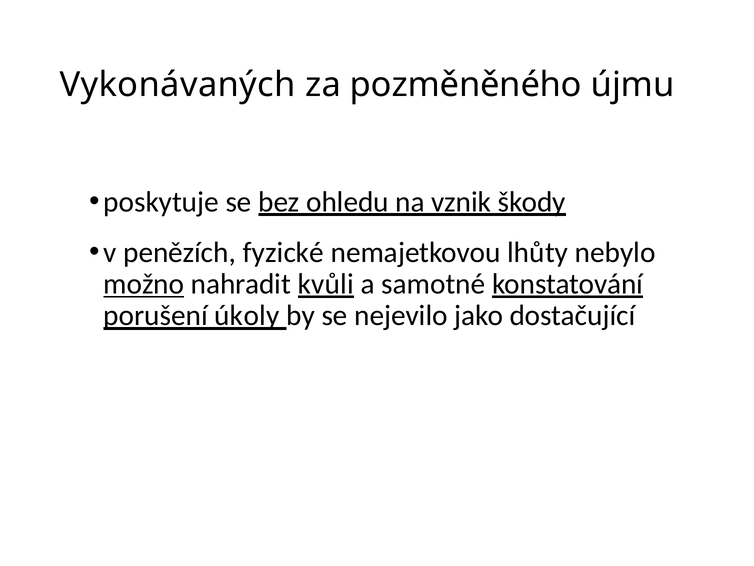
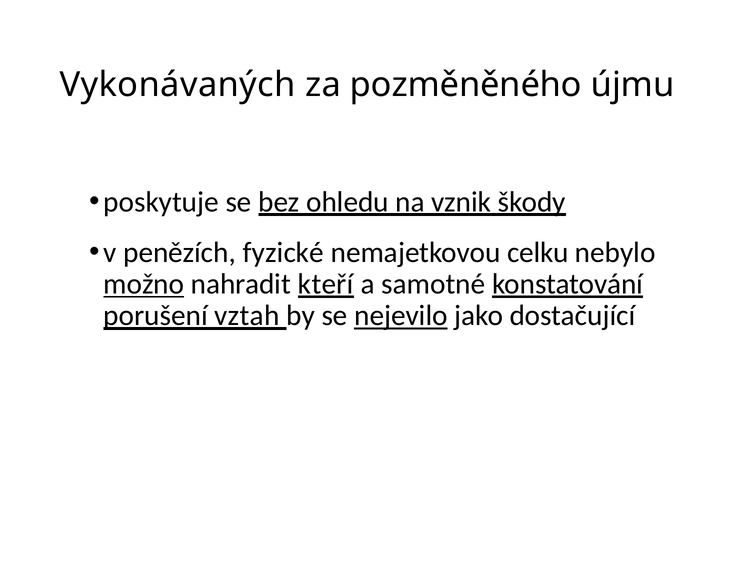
lhůty: lhůty -> celku
kvůli: kvůli -> kteří
úkoly: úkoly -> vztah
nejevilo underline: none -> present
